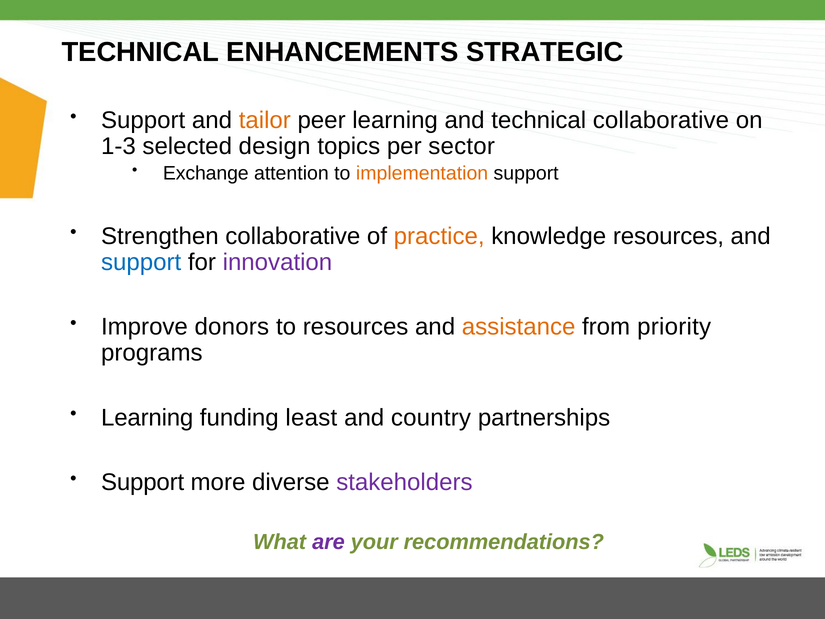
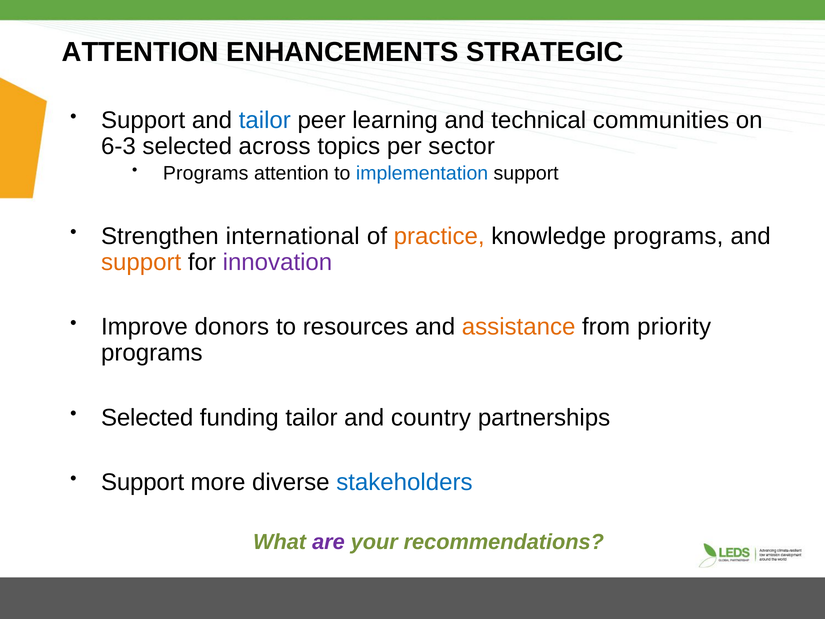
TECHNICAL at (140, 52): TECHNICAL -> ATTENTION
tailor at (265, 120) colour: orange -> blue
technical collaborative: collaborative -> communities
1-3: 1-3 -> 6-3
design: design -> across
Exchange at (206, 173): Exchange -> Programs
implementation colour: orange -> blue
Strengthen collaborative: collaborative -> international
knowledge resources: resources -> programs
support at (141, 262) colour: blue -> orange
Learning at (147, 418): Learning -> Selected
funding least: least -> tailor
stakeholders colour: purple -> blue
